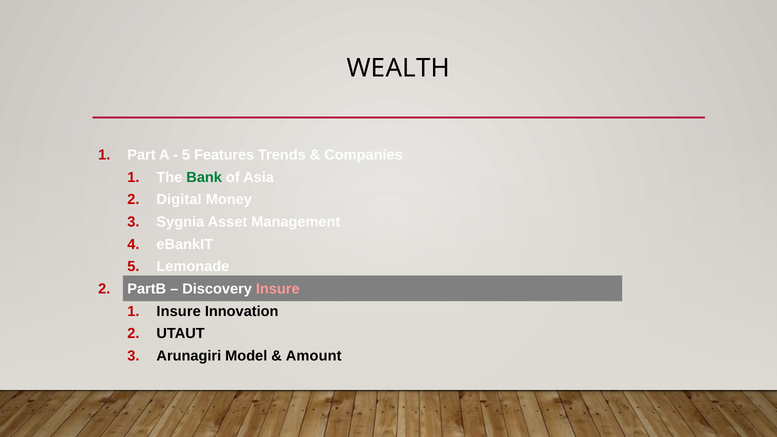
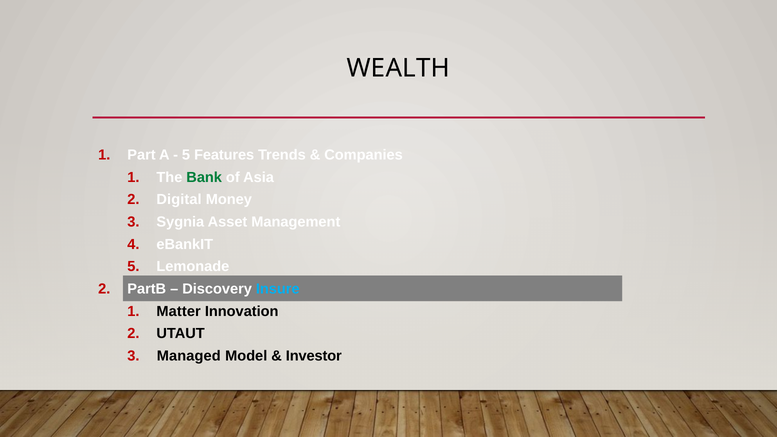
Insure at (278, 289) colour: pink -> light blue
Insure at (179, 311): Insure -> Matter
Arunagiri: Arunagiri -> Managed
Amount: Amount -> Investor
